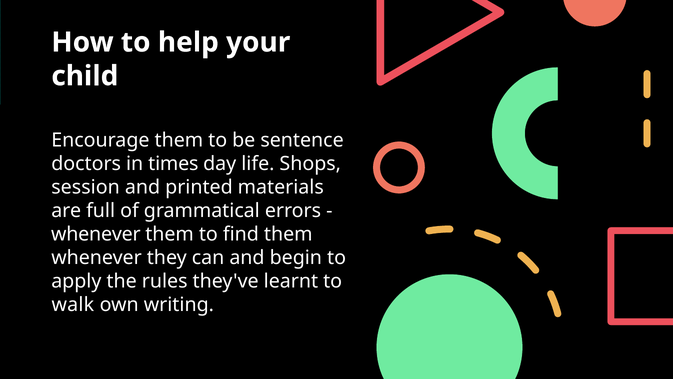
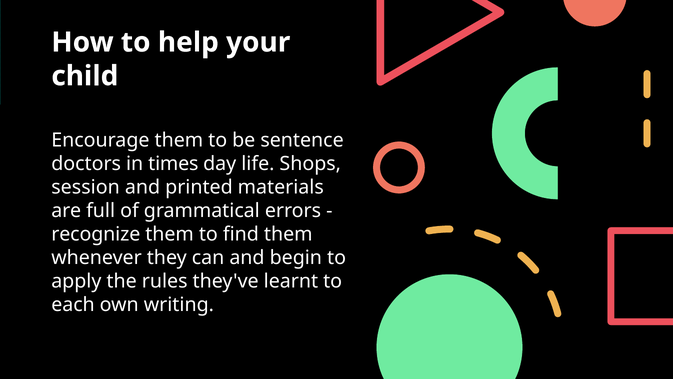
whenever at (96, 234): whenever -> recognize
walk: walk -> each
